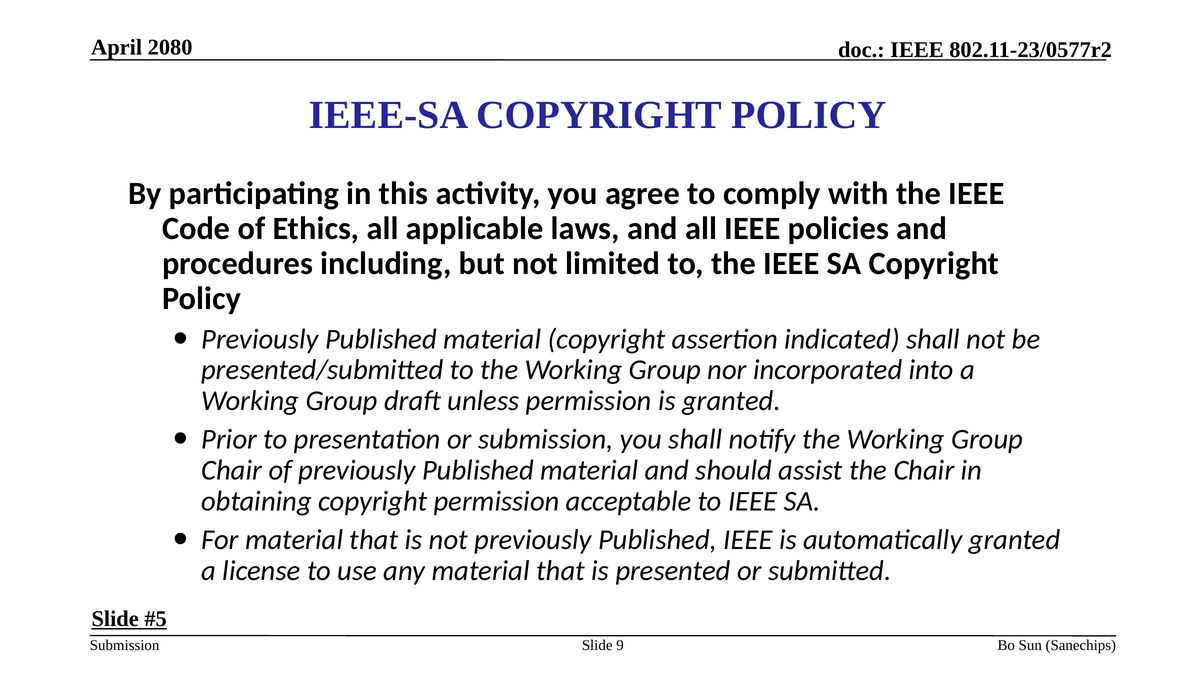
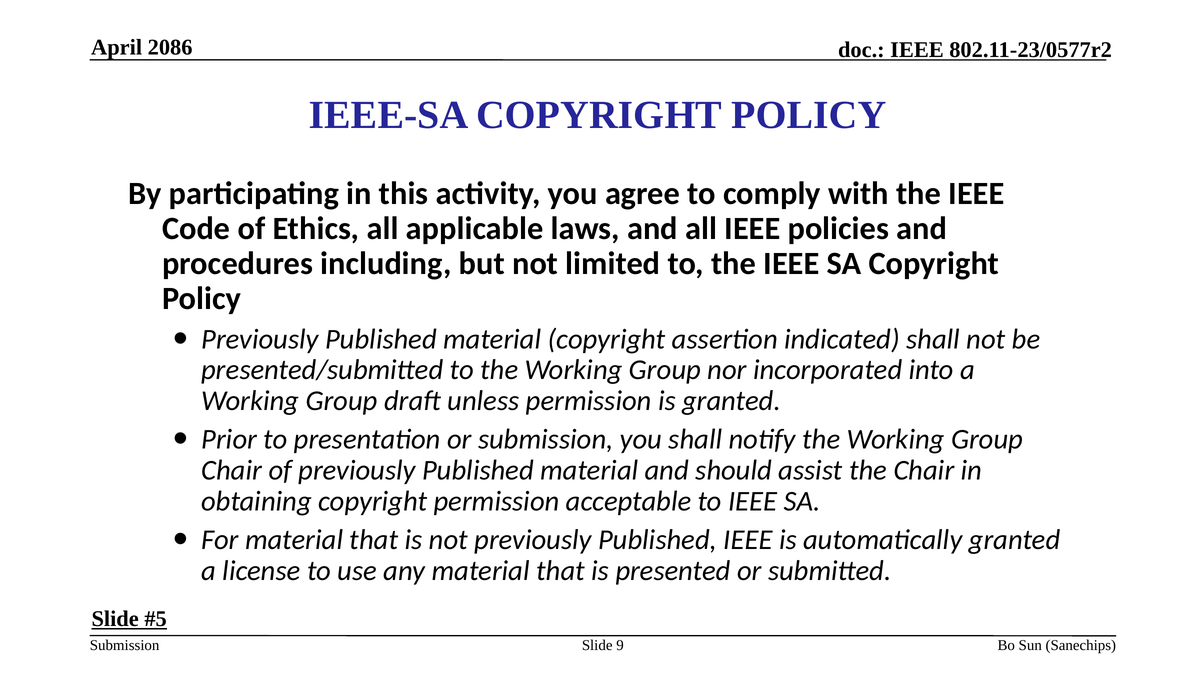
2080: 2080 -> 2086
